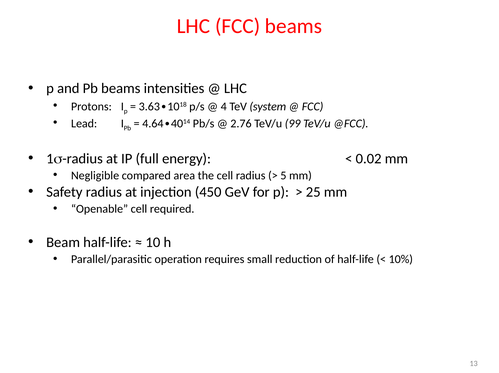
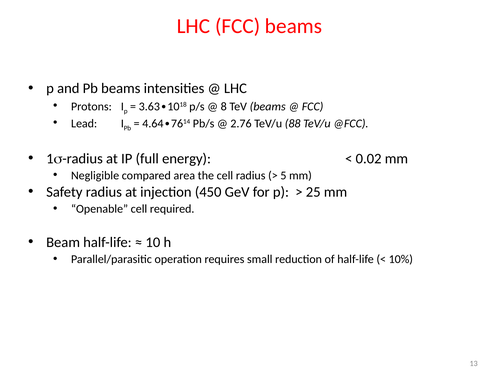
4: 4 -> 8
TeV system: system -> beams
40: 40 -> 76
99: 99 -> 88
